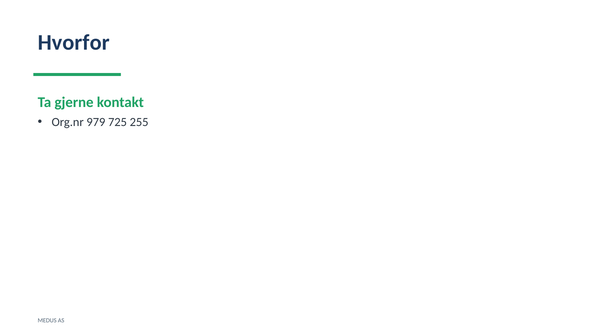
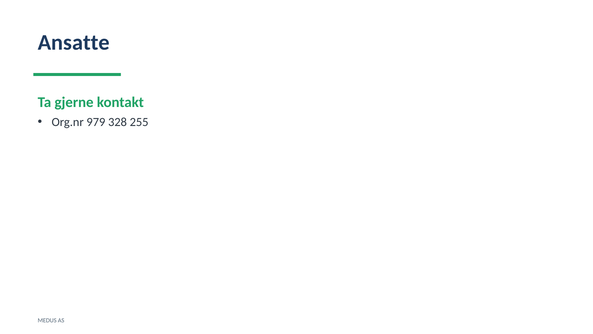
Hvorfor: Hvorfor -> Ansatte
725: 725 -> 328
